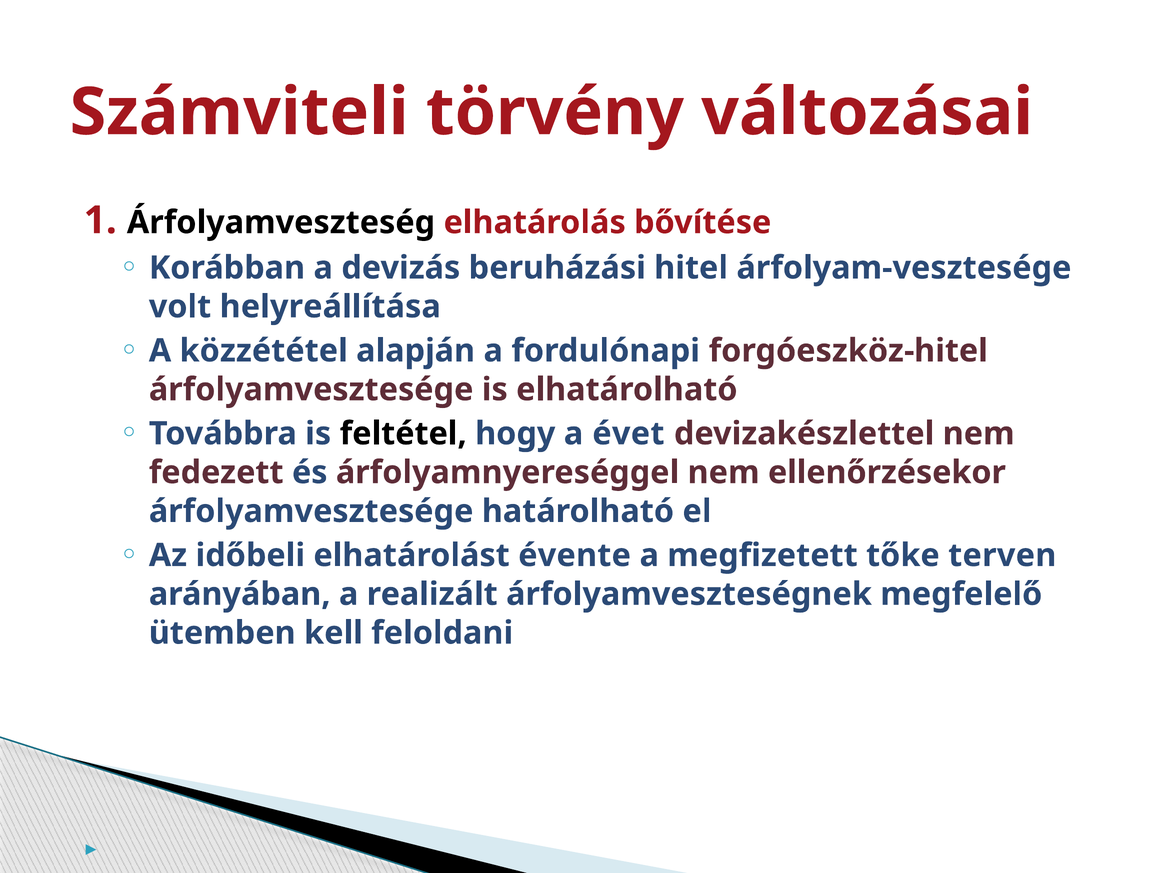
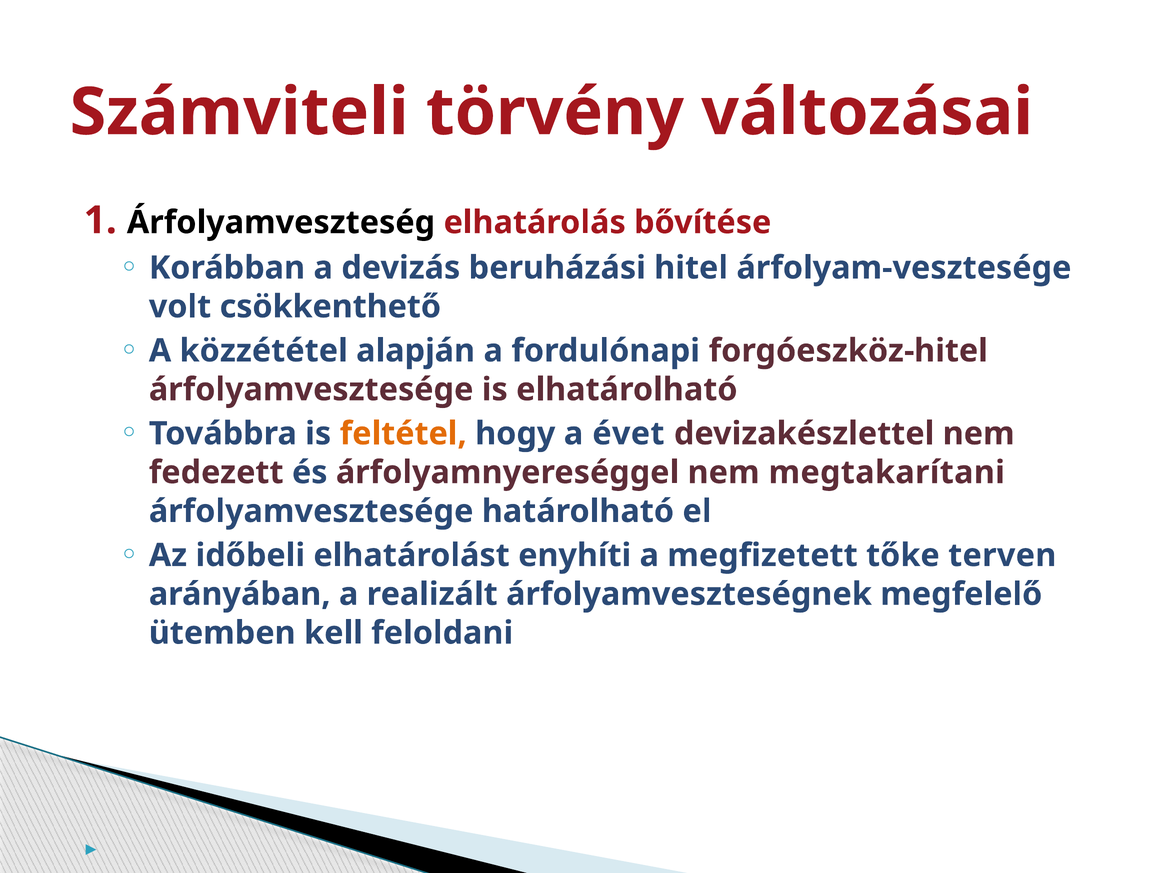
helyreállítása: helyreállítása -> csökkenthető
feltétel colour: black -> orange
ellenőrzésekor: ellenőrzésekor -> megtakarítani
évente: évente -> enyhíti
